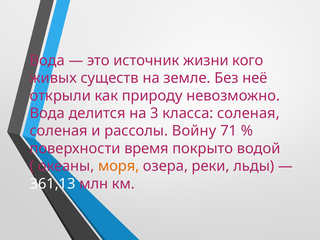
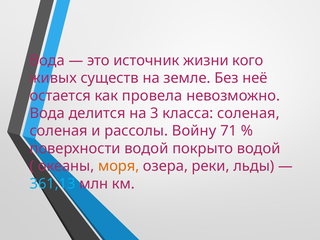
открыли: открыли -> остается
природу: природу -> провела
поверхности время: время -> водой
361,13 colour: white -> light blue
